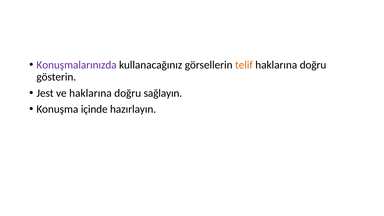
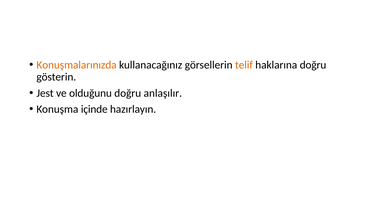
Konuşmalarınızda colour: purple -> orange
ve haklarına: haklarına -> olduğunu
sağlayın: sağlayın -> anlaşılır
